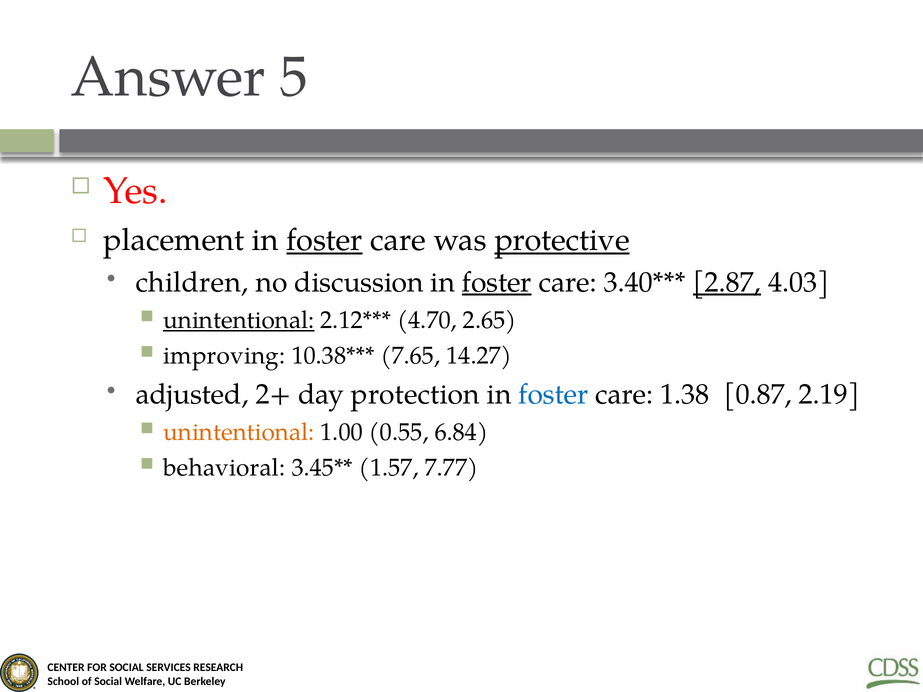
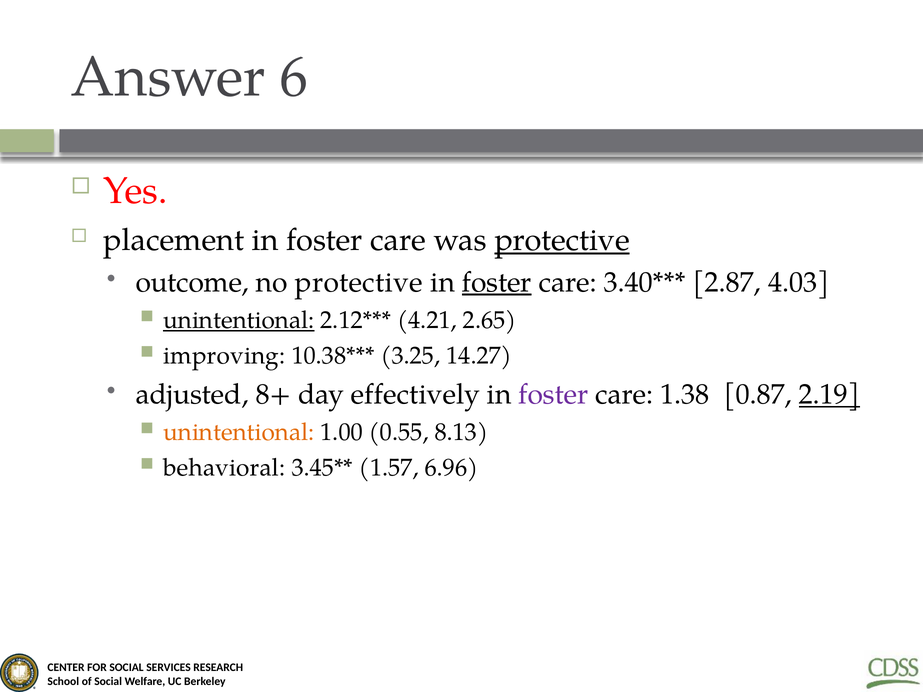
5: 5 -> 6
foster at (324, 240) underline: present -> none
children: children -> outcome
no discussion: discussion -> protective
2.87 underline: present -> none
4.70: 4.70 -> 4.21
7.65: 7.65 -> 3.25
2+: 2+ -> 8+
protection: protection -> effectively
foster at (553, 395) colour: blue -> purple
2.19 underline: none -> present
6.84: 6.84 -> 8.13
7.77: 7.77 -> 6.96
